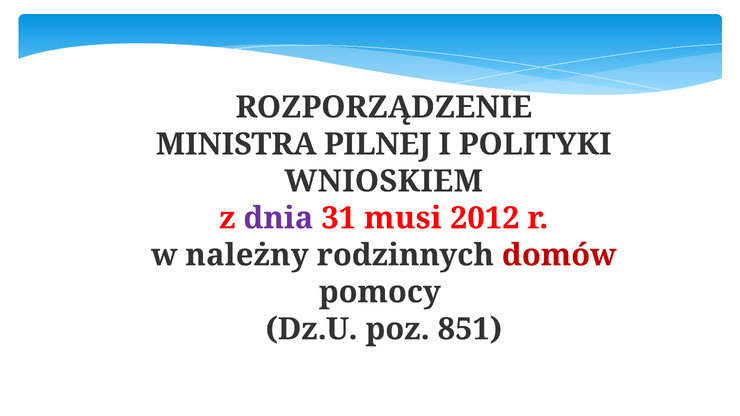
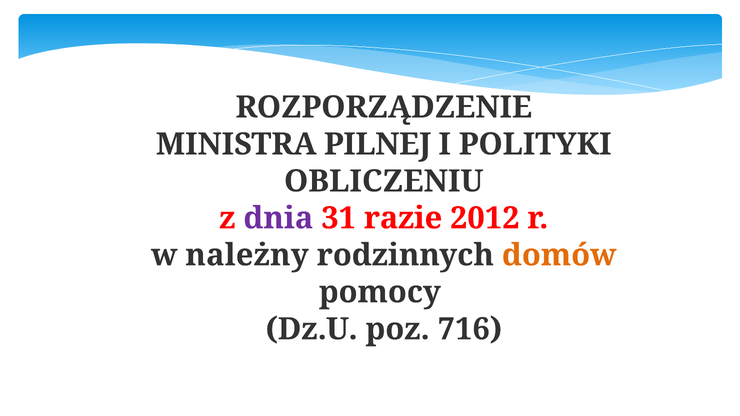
WNIOSKIEM: WNIOSKIEM -> OBLICZENIU
musi: musi -> razie
domów colour: red -> orange
851: 851 -> 716
